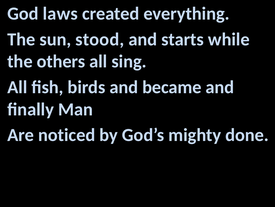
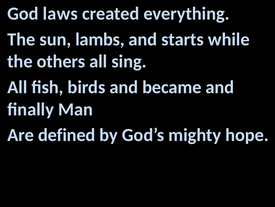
stood: stood -> lambs
noticed: noticed -> defined
done: done -> hope
